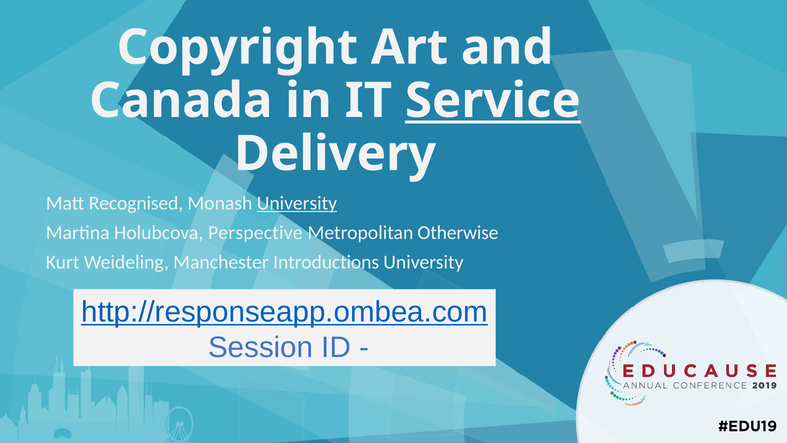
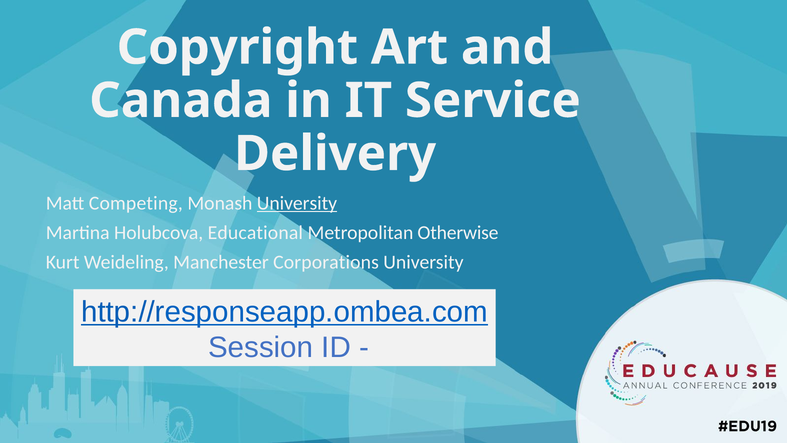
Service underline: present -> none
Recognised: Recognised -> Competing
Perspective: Perspective -> Educational
Introductions: Introductions -> Corporations
